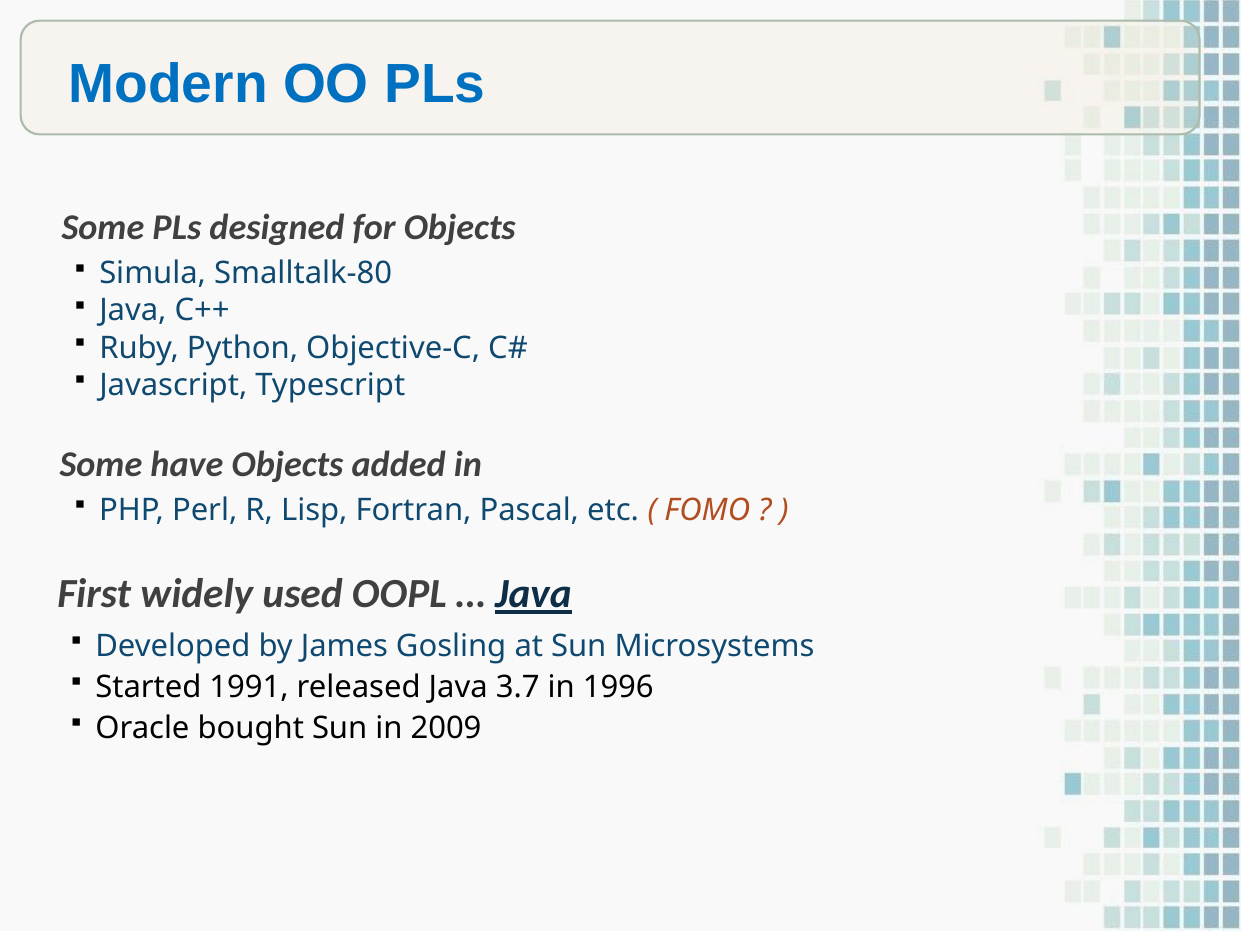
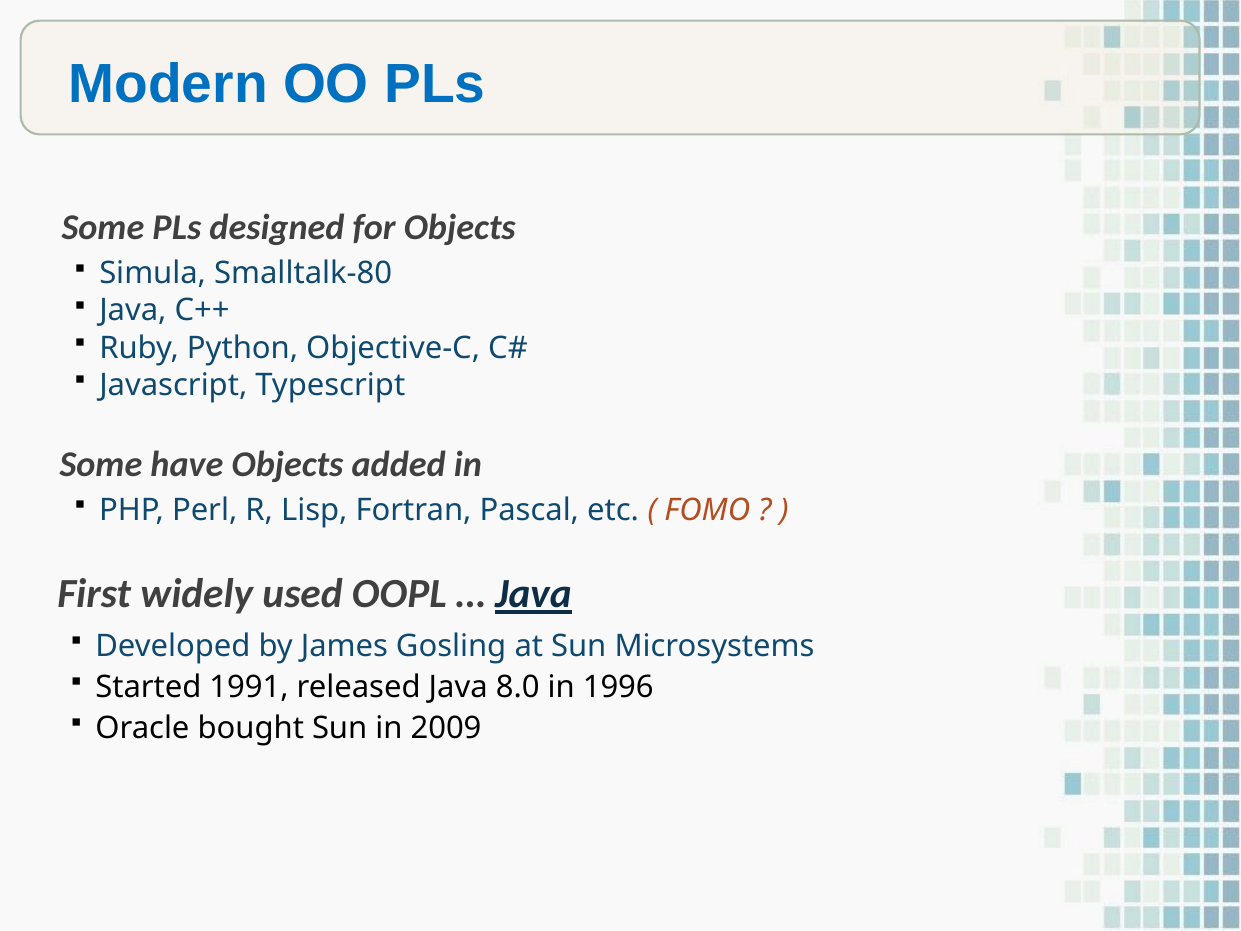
3.7: 3.7 -> 8.0
